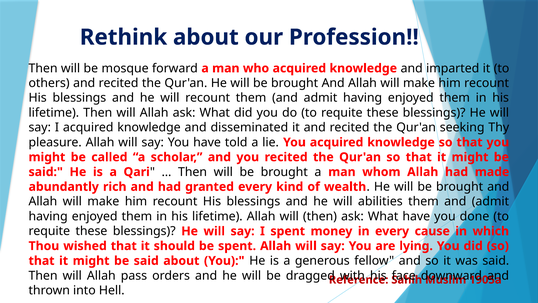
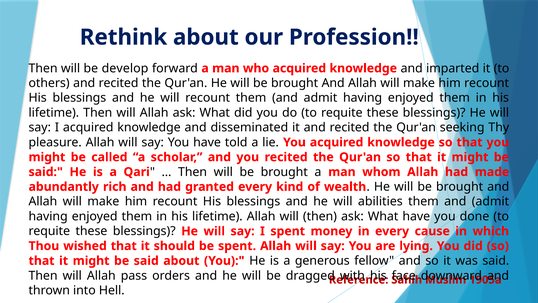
mosque: mosque -> develop
